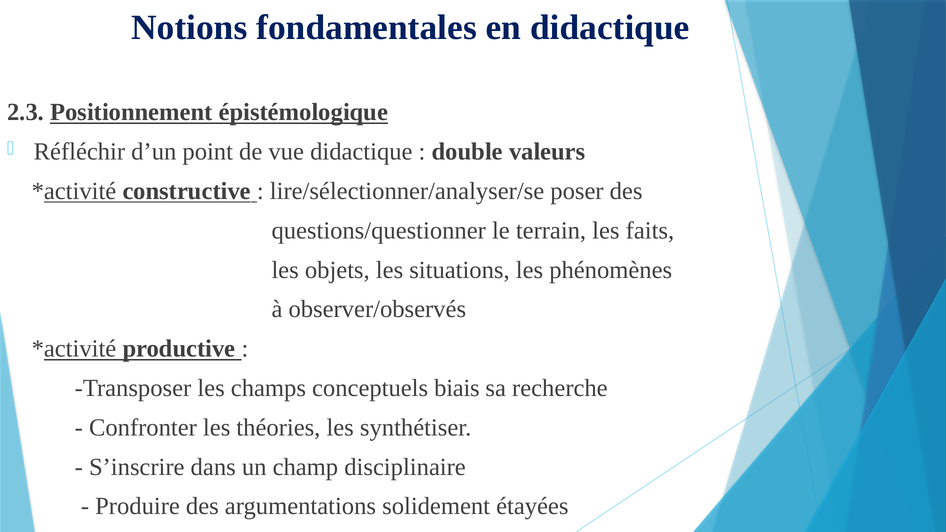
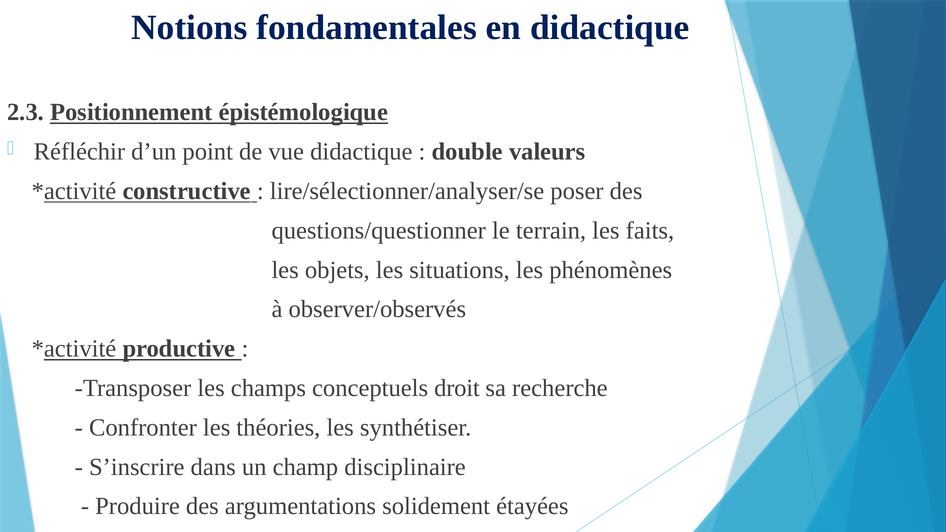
biais: biais -> droit
